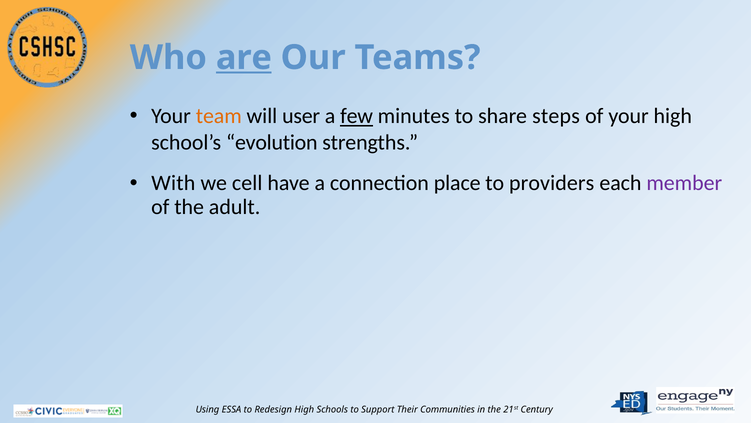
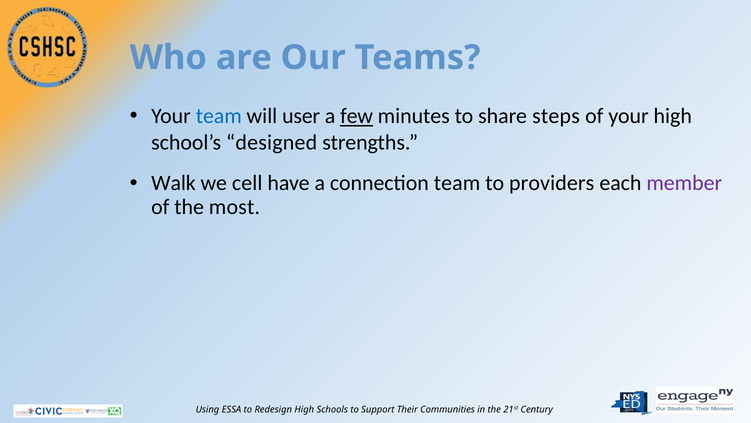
are underline: present -> none
team at (219, 116) colour: orange -> blue
evolution: evolution -> designed
With: With -> Walk
connection place: place -> team
adult: adult -> most
